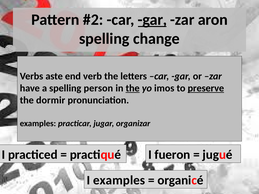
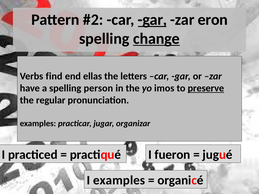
aron: aron -> eron
change underline: none -> present
aste: aste -> find
verb: verb -> ellas
the at (133, 88) underline: present -> none
dormir: dormir -> regular
